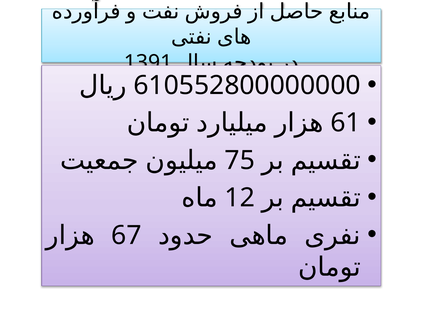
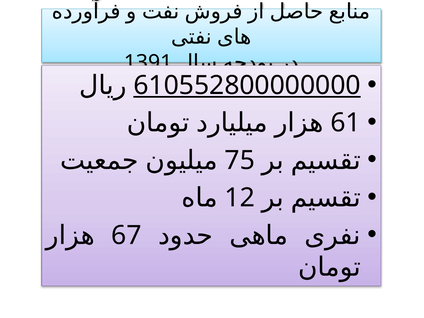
610552800000000 underline: none -> present
